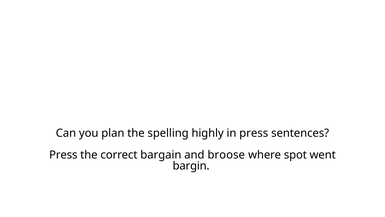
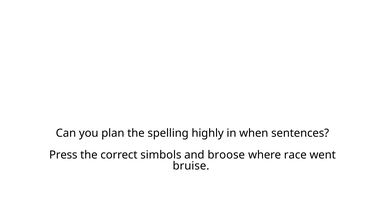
in press: press -> when
bargain: bargain -> simbols
spot: spot -> race
bargin: bargin -> bruise
